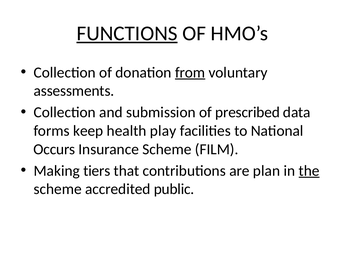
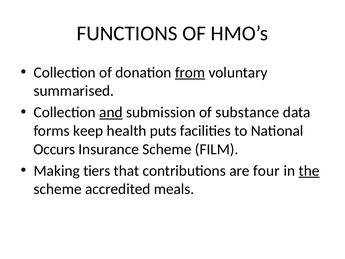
FUNCTIONS underline: present -> none
assessments: assessments -> summarised
and underline: none -> present
prescribed: prescribed -> substance
play: play -> puts
plan: plan -> four
public: public -> meals
